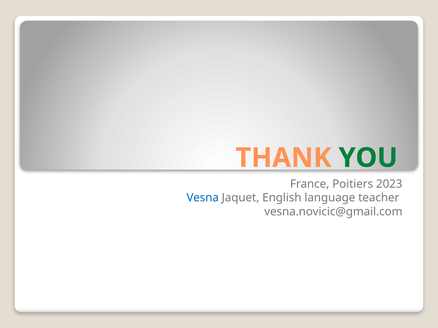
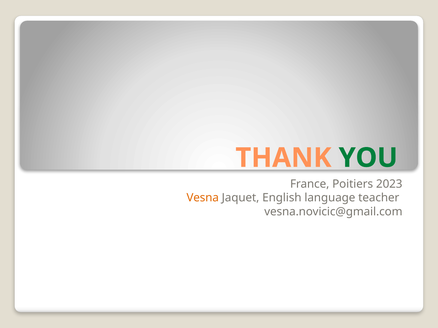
Vesna colour: blue -> orange
